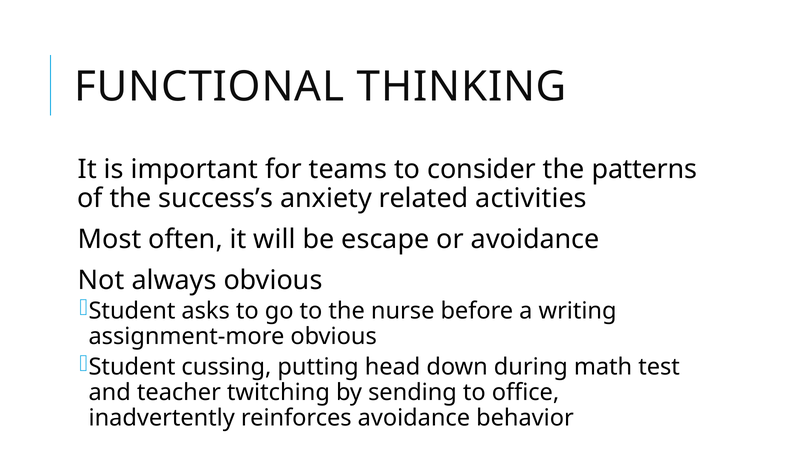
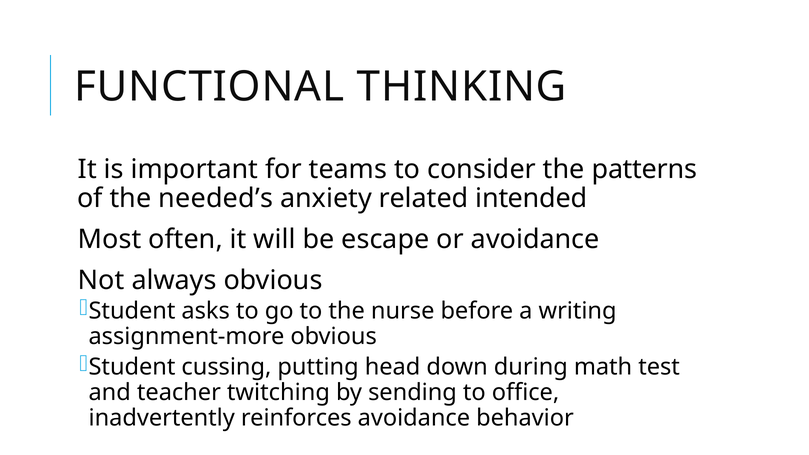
success’s: success’s -> needed’s
activities: activities -> intended
